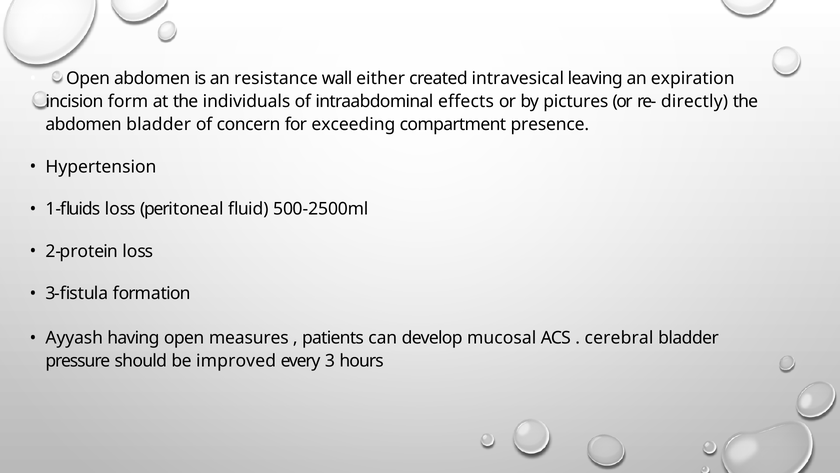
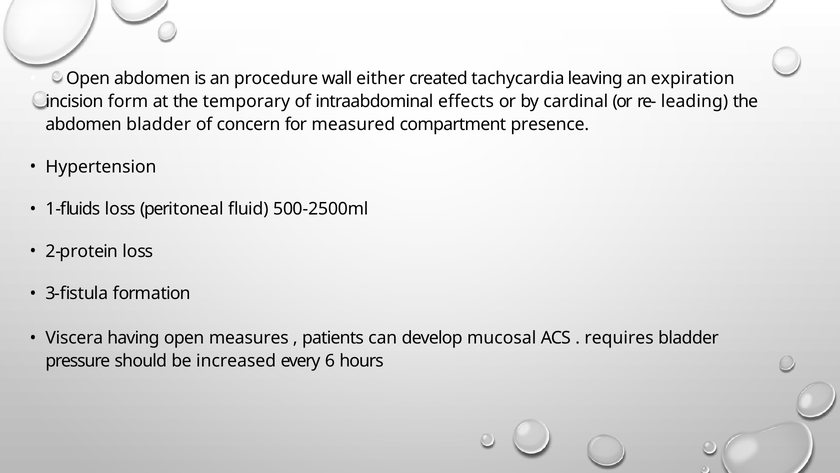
resistance: resistance -> procedure
intravesical: intravesical -> tachycardia
individuals: individuals -> temporary
pictures: pictures -> cardinal
directly: directly -> leading
exceeding: exceeding -> measured
Ayyash: Ayyash -> Viscera
cerebral: cerebral -> requires
improved: improved -> increased
3: 3 -> 6
